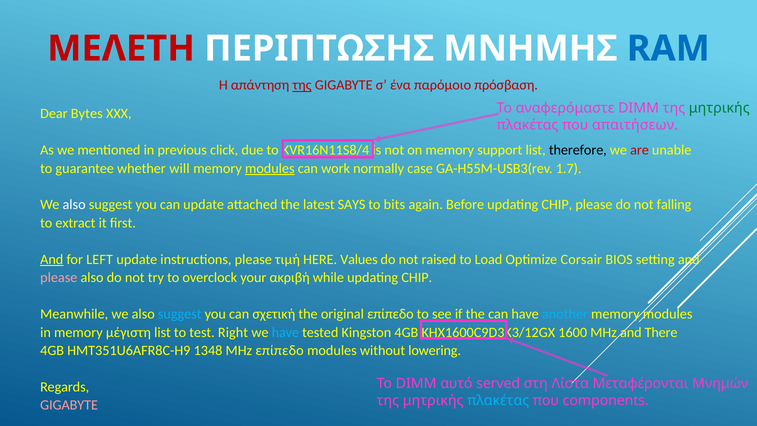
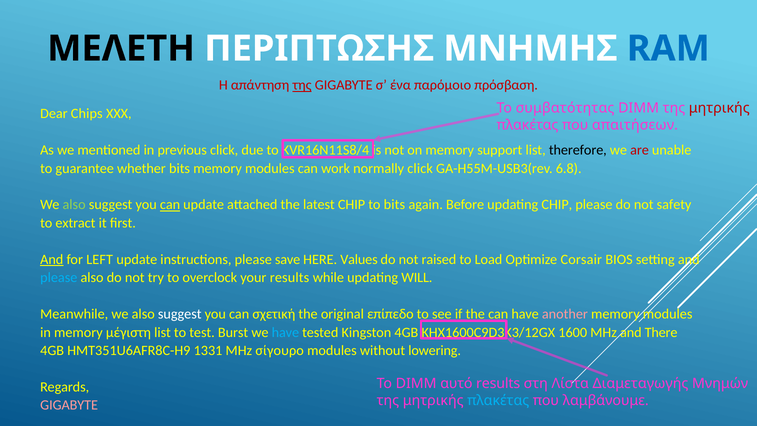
ΜΕΛΕΤΗ colour: red -> black
αναφερόμαστε: αναφερόμαστε -> συμβατότητας
μητρικής at (719, 108) colour: green -> red
Bytes: Bytes -> Chips
whether will: will -> bits
modules at (270, 168) underline: present -> none
normally case: case -> click
1.7: 1.7 -> 6.8
also at (74, 205) colour: white -> light green
can at (170, 205) underline: none -> present
latest SAYS: SAYS -> CHIP
falling: falling -> safety
τιμή: τιμή -> save
please at (59, 278) colour: pink -> light blue
your ακριβή: ακριβή -> results
while updating CHIP: CHIP -> WILL
suggest at (180, 314) colour: light blue -> white
another colour: light blue -> pink
Right: Right -> Burst
1348: 1348 -> 1331
MHz επίπεδο: επίπεδο -> σίγουρο
αυτό served: served -> results
Μεταφέρονται: Μεταφέρονται -> Διαμεταγωγής
components: components -> λαμβάνουμε
